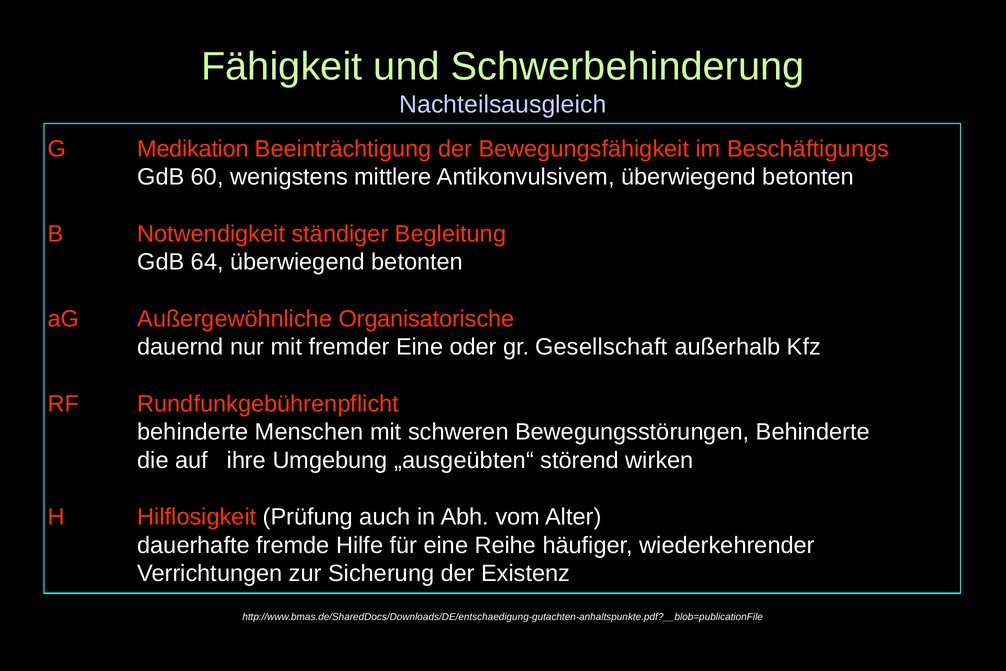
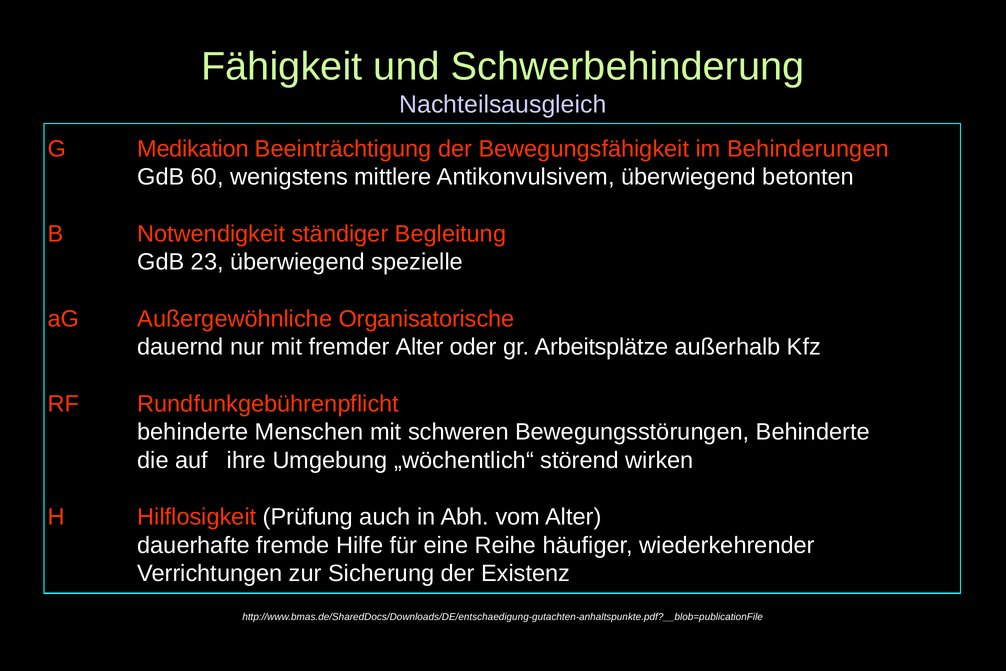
Beschäftigungs: Beschäftigungs -> Behinderungen
64: 64 -> 23
betonten at (417, 262): betonten -> spezielle
fremder Eine: Eine -> Alter
Gesellschaft: Gesellschaft -> Arbeitsplätze
„ausgeübten“: „ausgeübten“ -> „wöchentlich“
